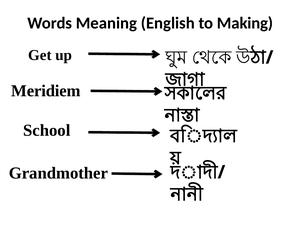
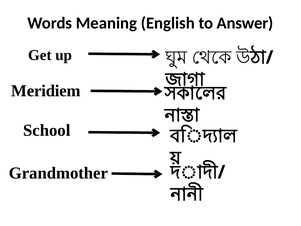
Making: Making -> Answer
